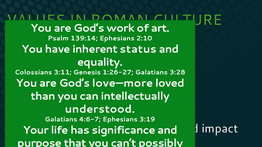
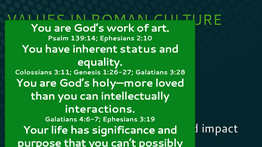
love—more: love—more -> holy—more
understood: understood -> interactions
